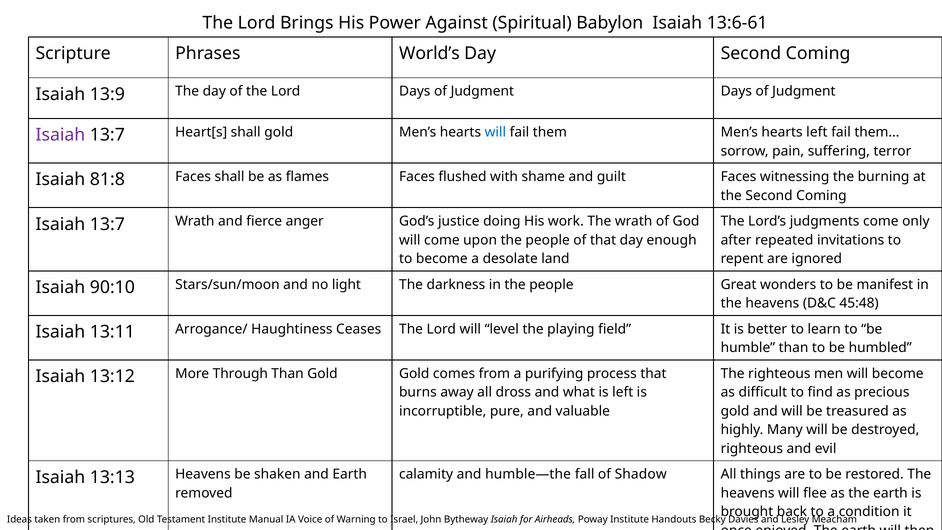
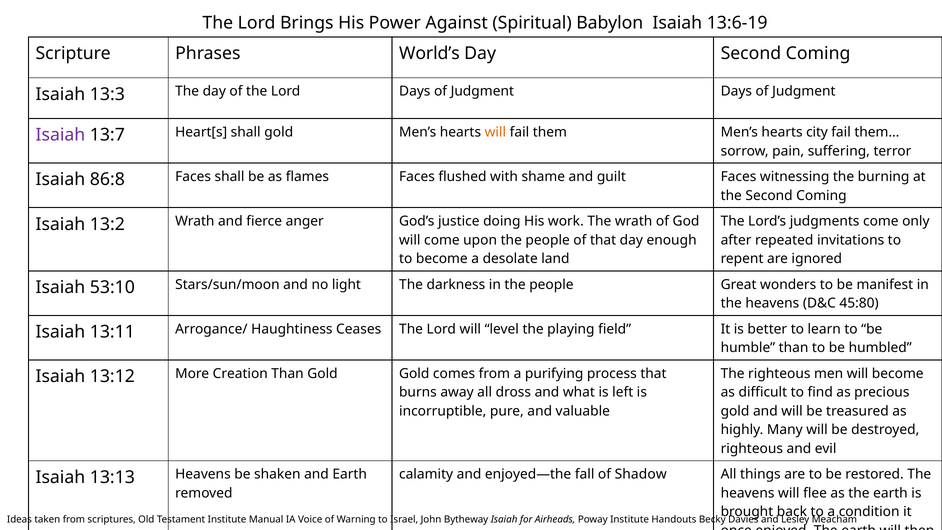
13:6-61: 13:6-61 -> 13:6-19
13:9: 13:9 -> 13:3
will at (495, 132) colour: blue -> orange
hearts left: left -> city
81:8: 81:8 -> 86:8
13:7 at (107, 224): 13:7 -> 13:2
90:10: 90:10 -> 53:10
45:48: 45:48 -> 45:80
Through: Through -> Creation
humble—the: humble—the -> enjoyed—the
